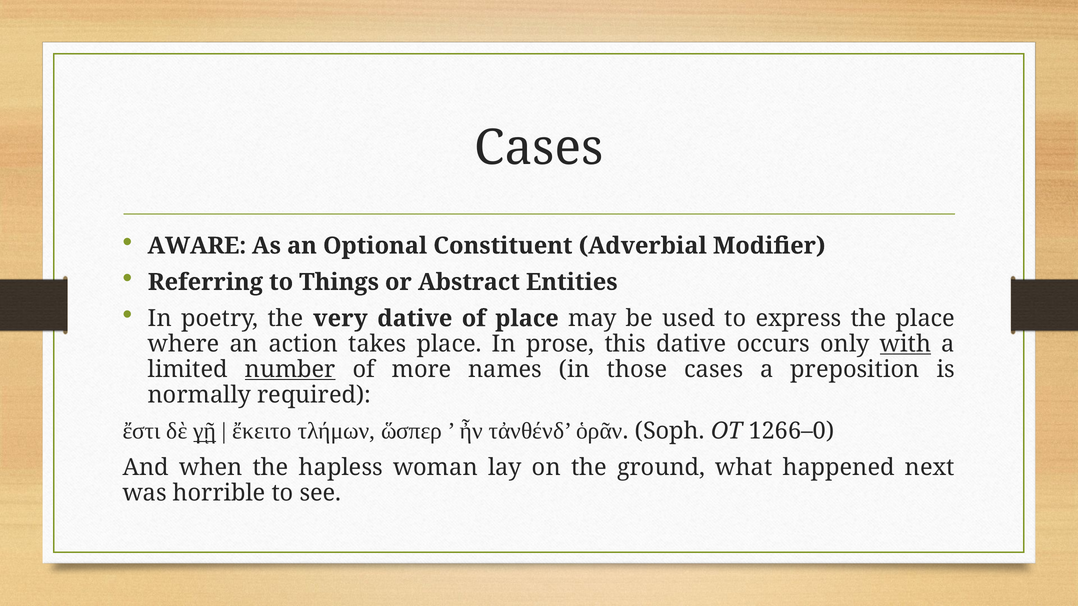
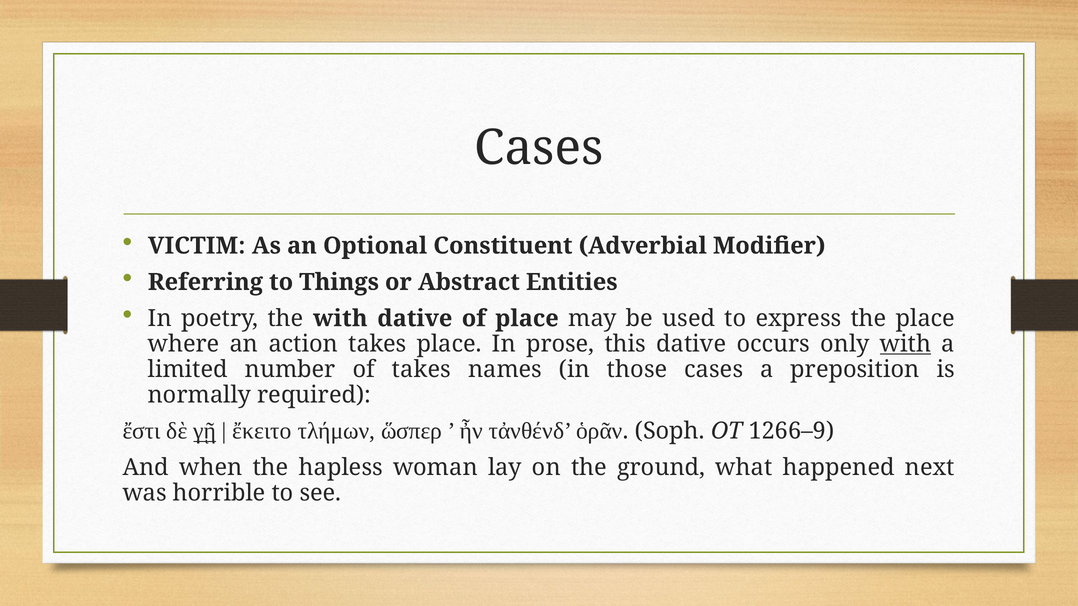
AWARE: AWARE -> VICTIM
the very: very -> with
number underline: present -> none
of more: more -> takes
1266–0: 1266–0 -> 1266–9
